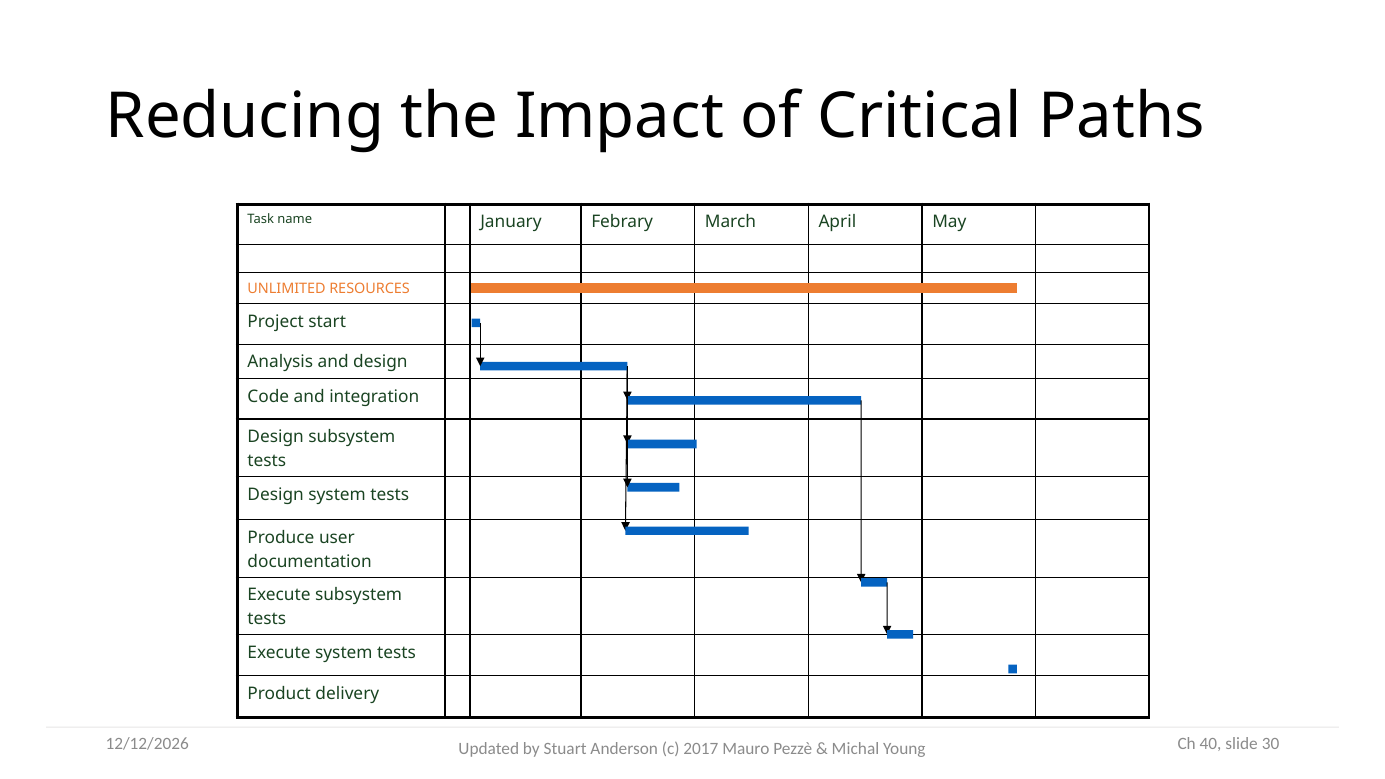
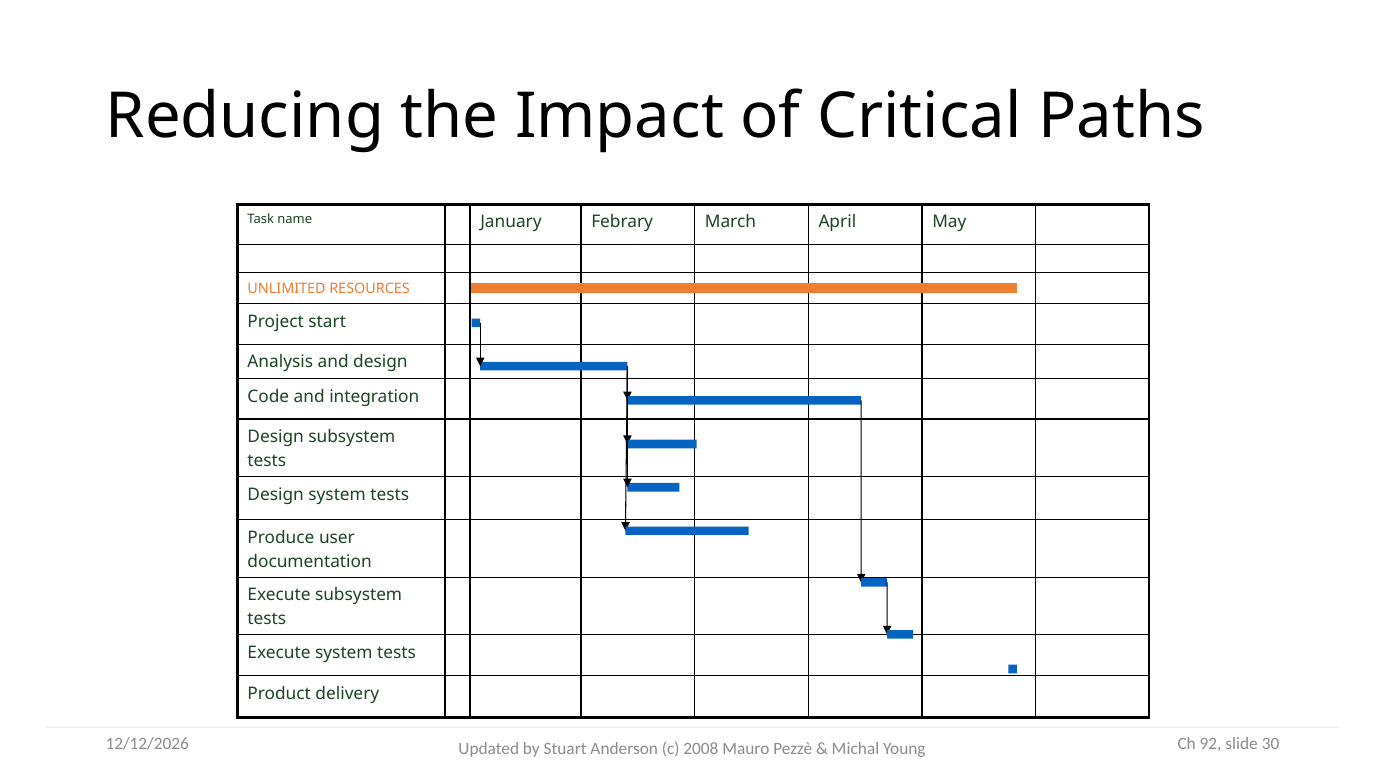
2017: 2017 -> 2008
40: 40 -> 92
